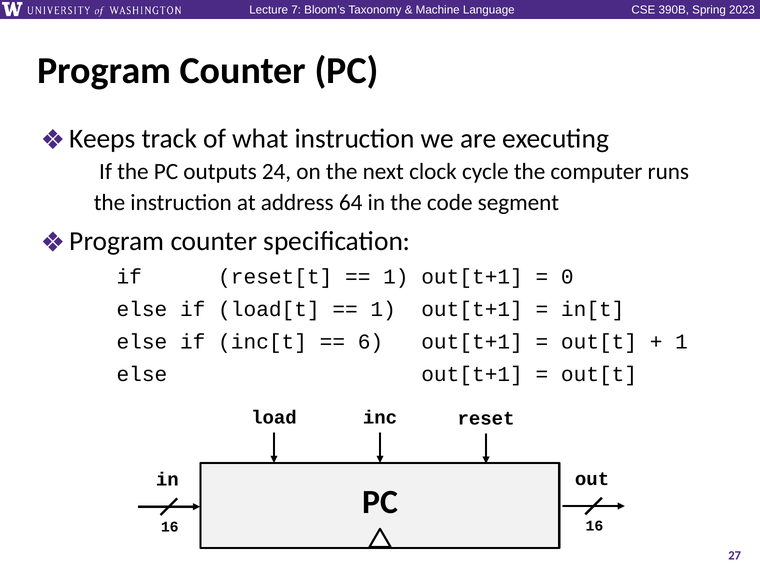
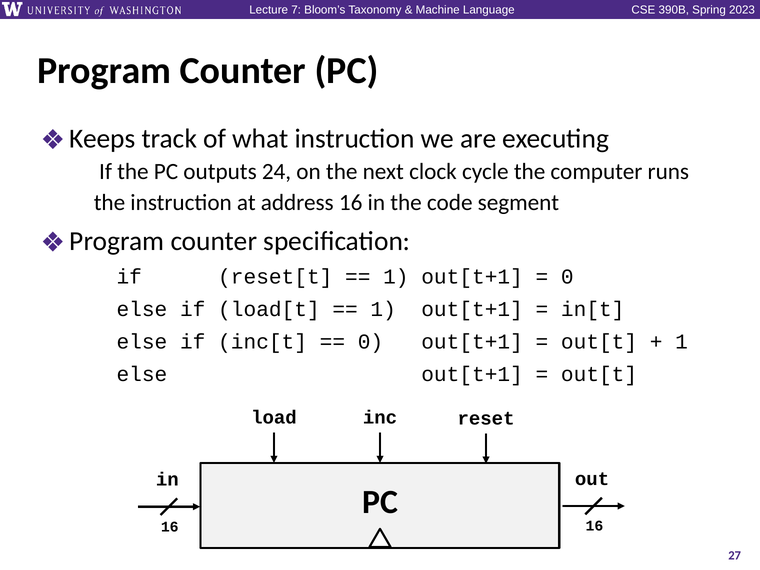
address 64: 64 -> 16
6 at (370, 342): 6 -> 0
